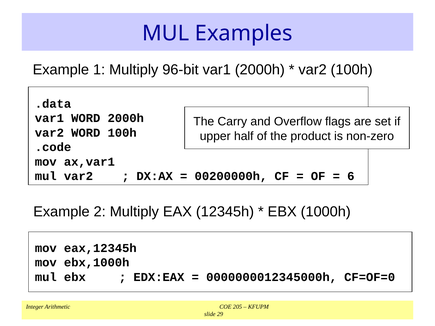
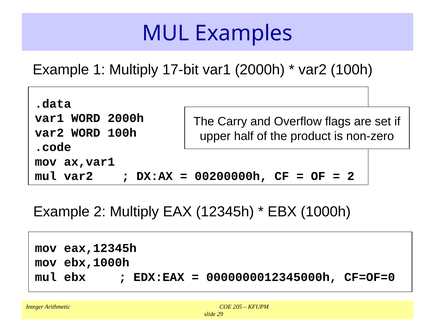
96-bit: 96-bit -> 17-bit
6 at (351, 176): 6 -> 2
